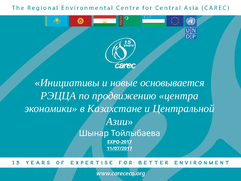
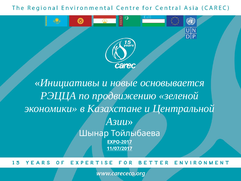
центра: центра -> зеленой
